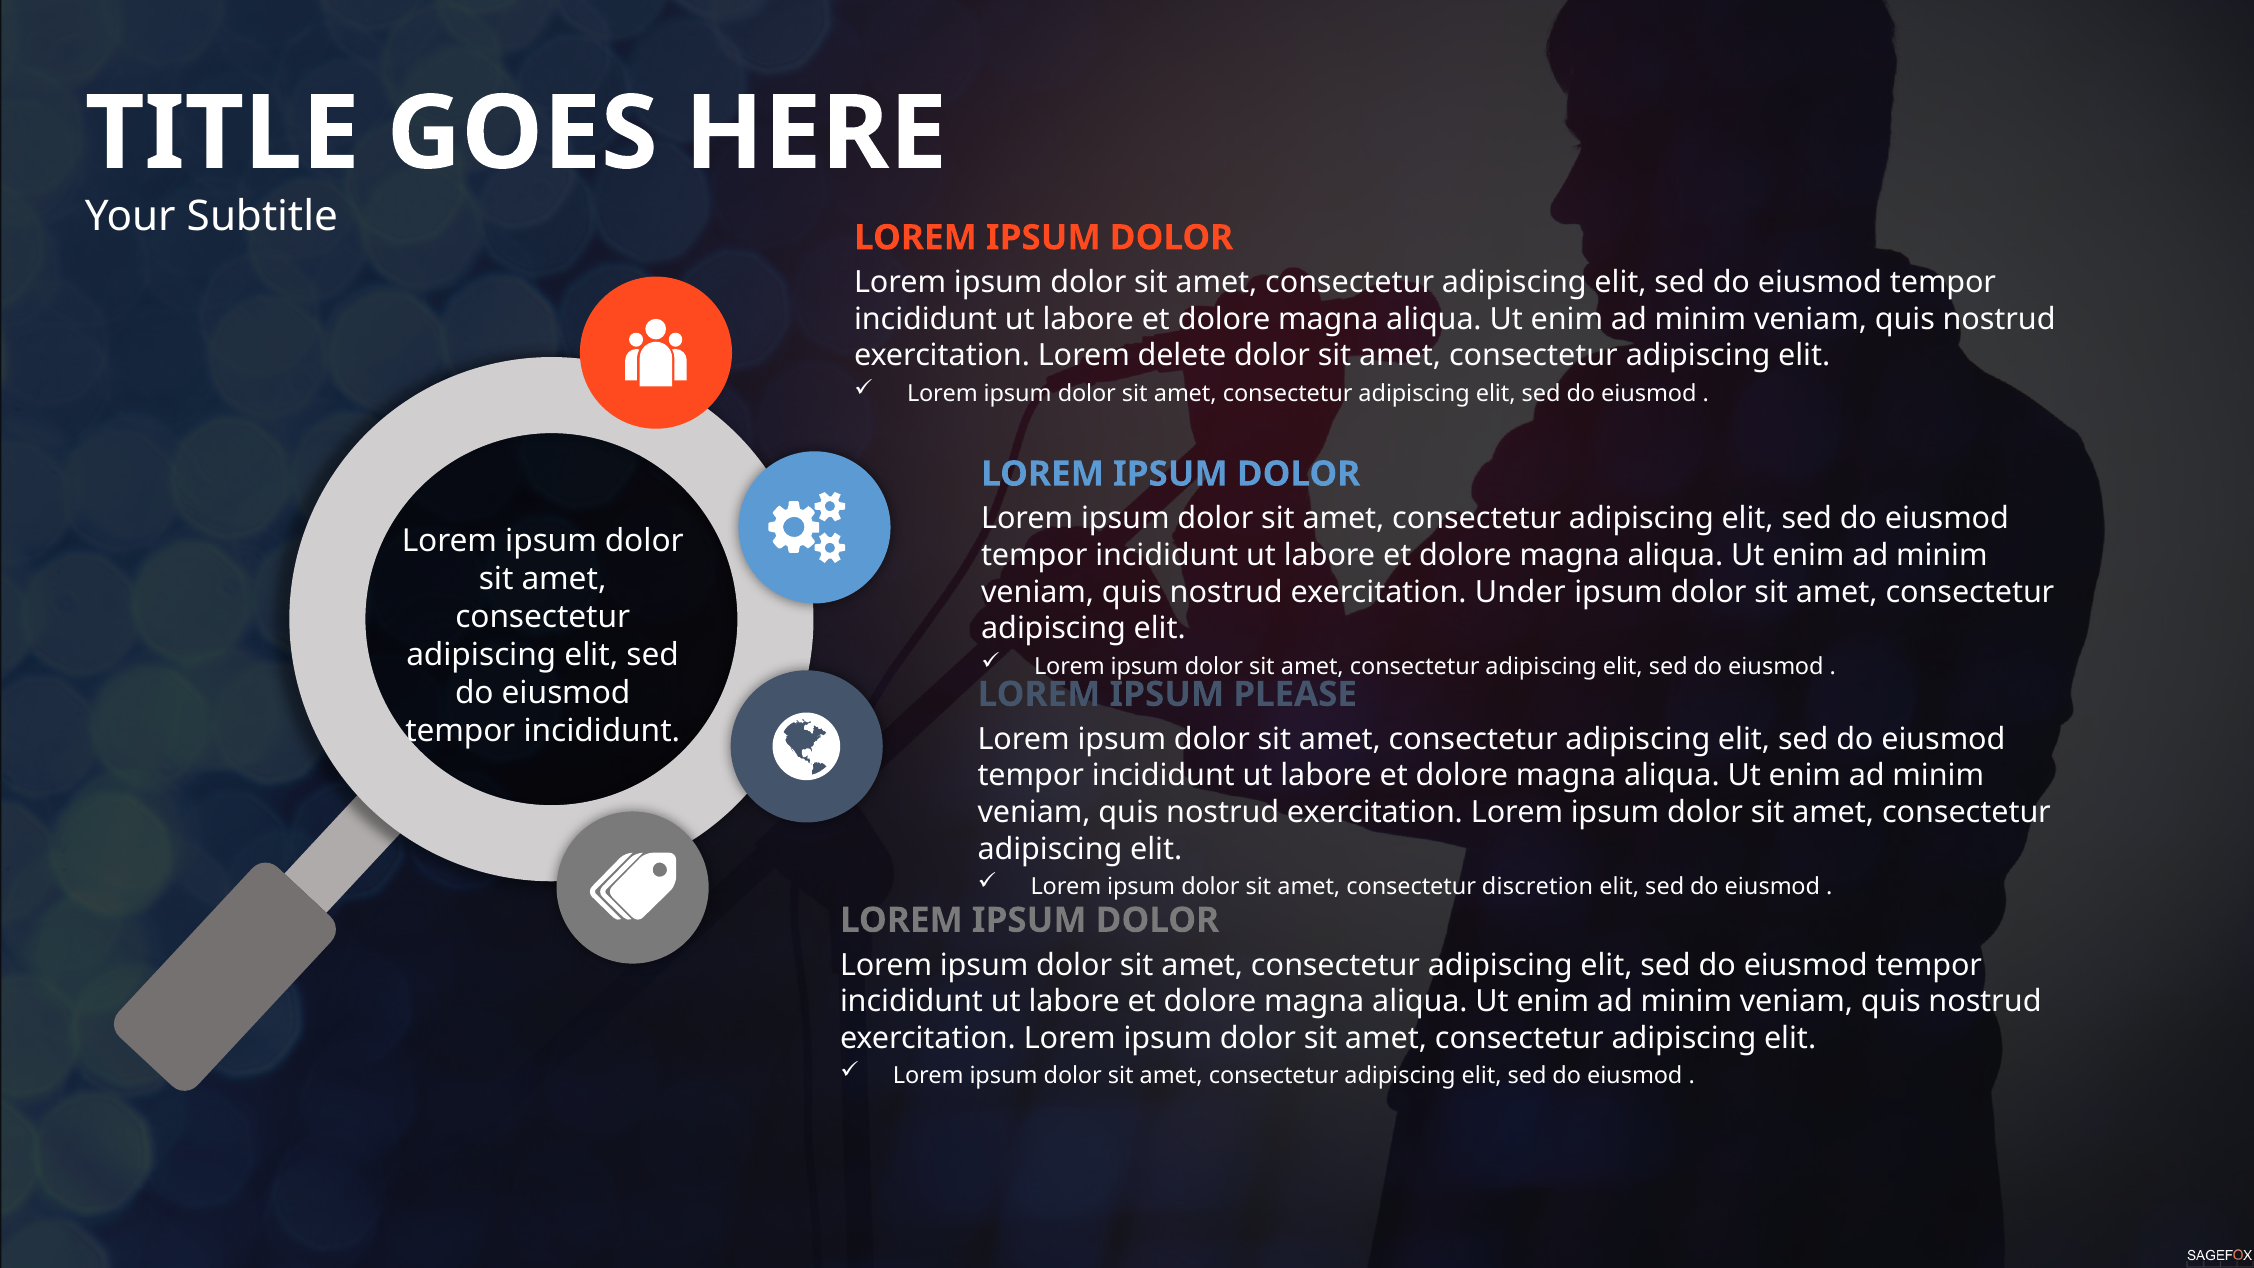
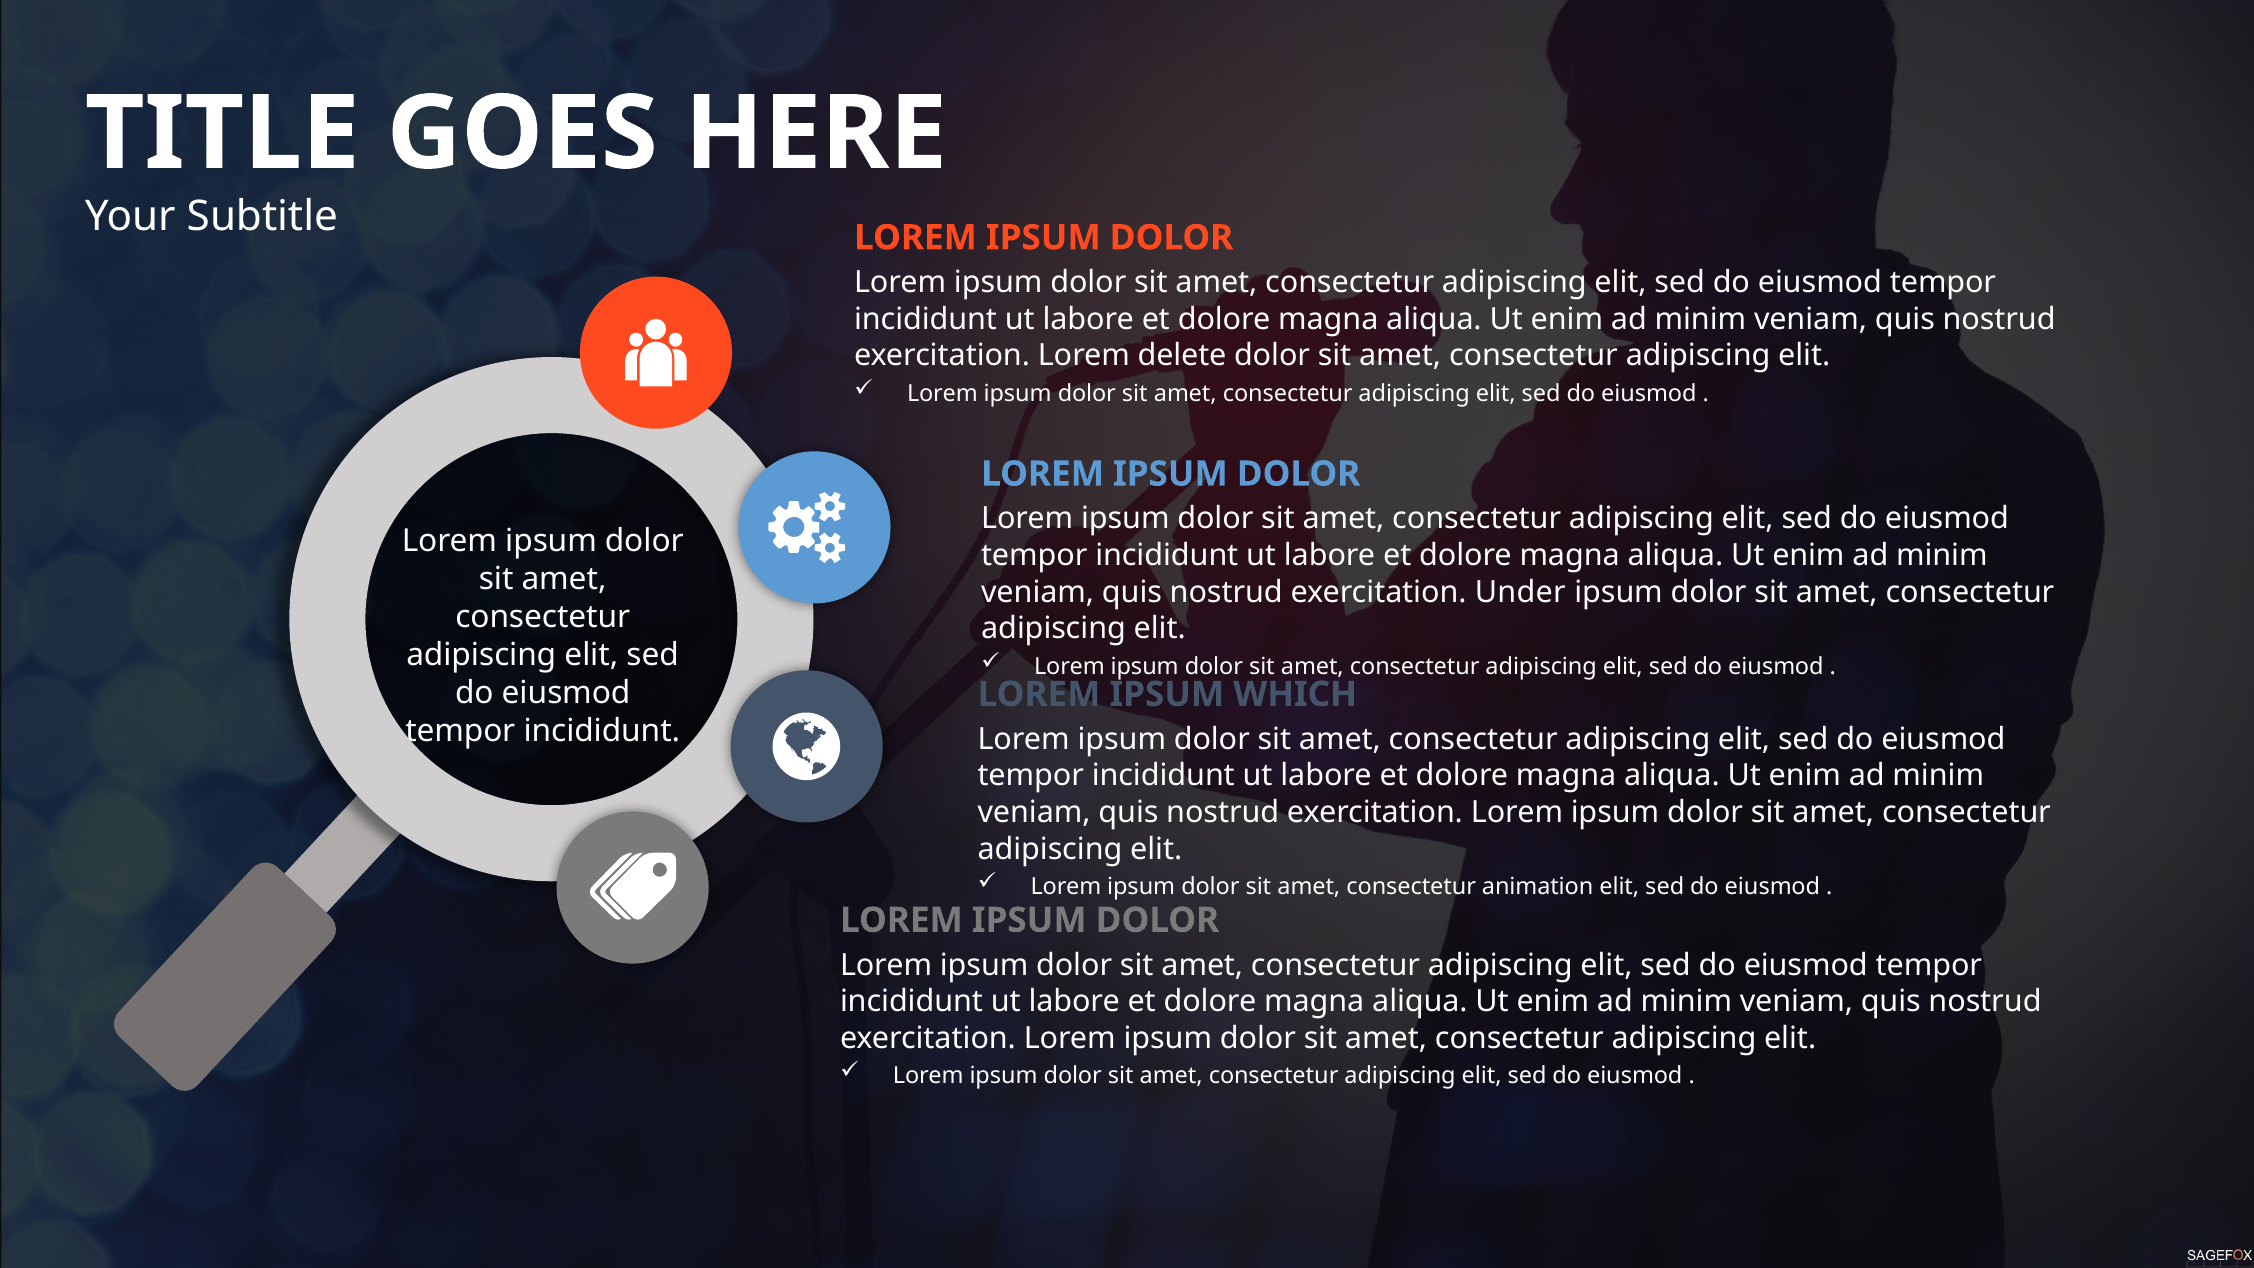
PLEASE: PLEASE -> WHICH
discretion: discretion -> animation
